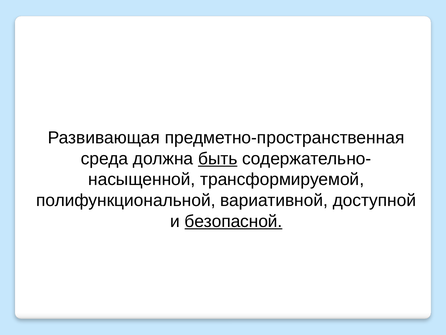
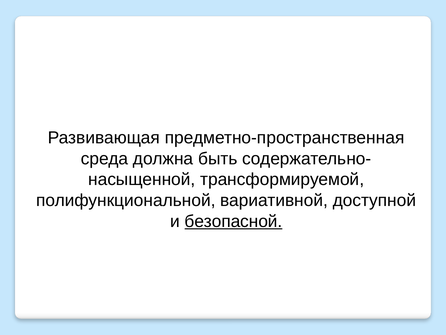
быть underline: present -> none
